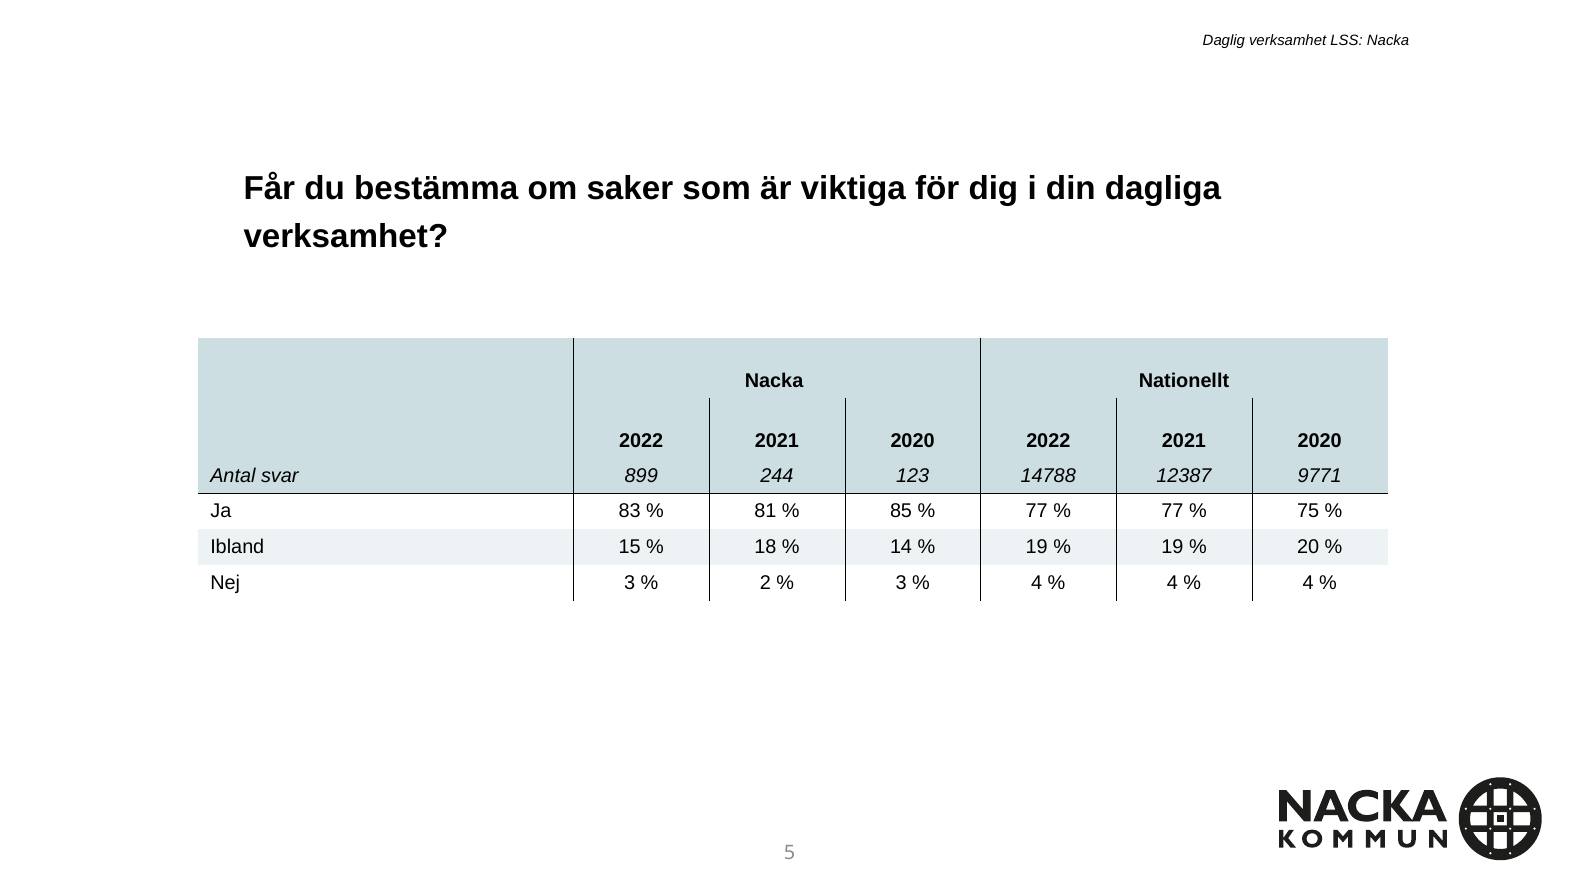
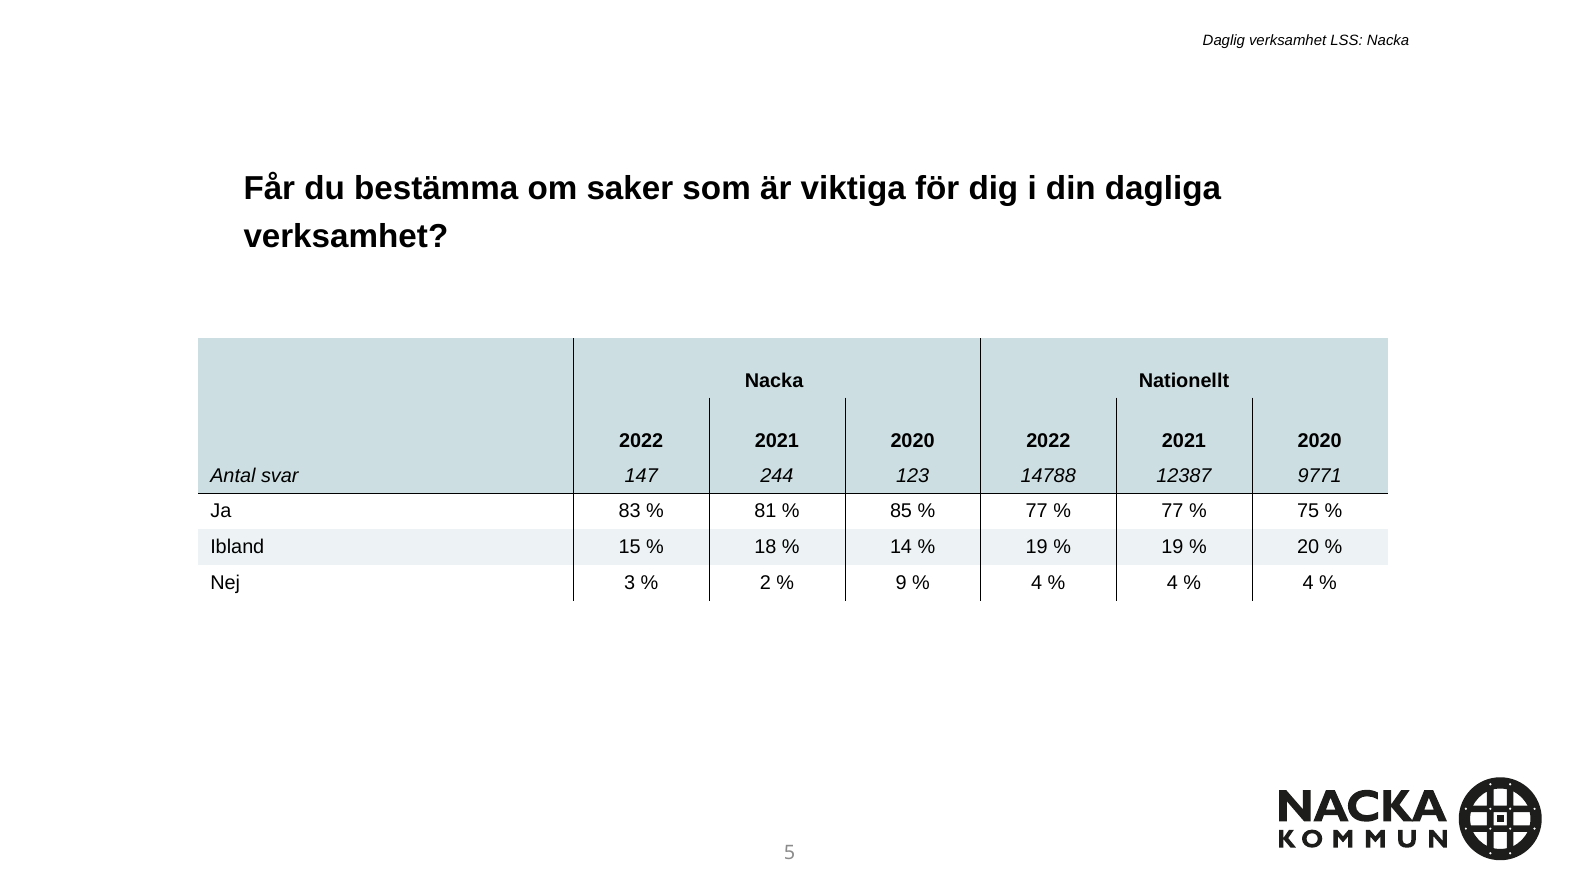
899: 899 -> 147
3 at (901, 583): 3 -> 9
